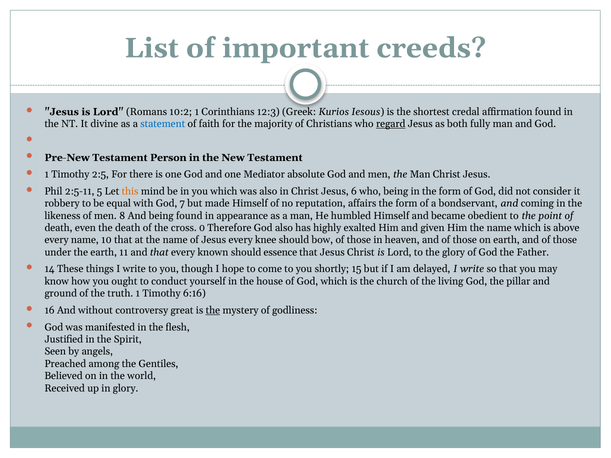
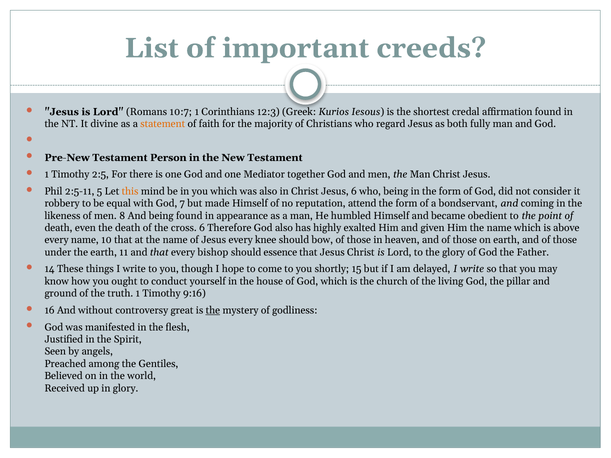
10:2: 10:2 -> 10:7
statement colour: blue -> orange
regard underline: present -> none
absolute: absolute -> together
affairs: affairs -> attend
cross 0: 0 -> 6
known: known -> bishop
6:16: 6:16 -> 9:16
